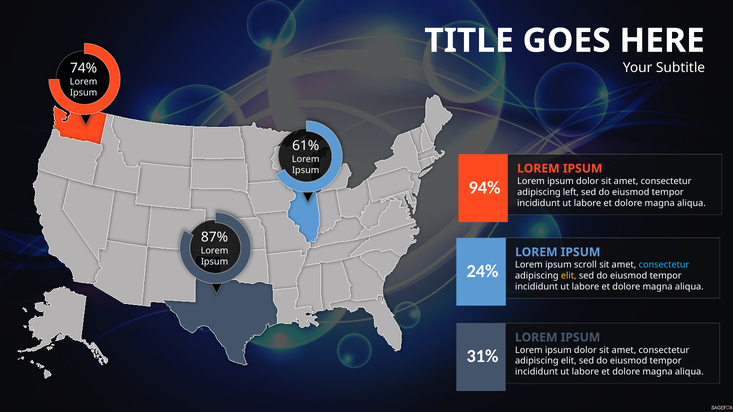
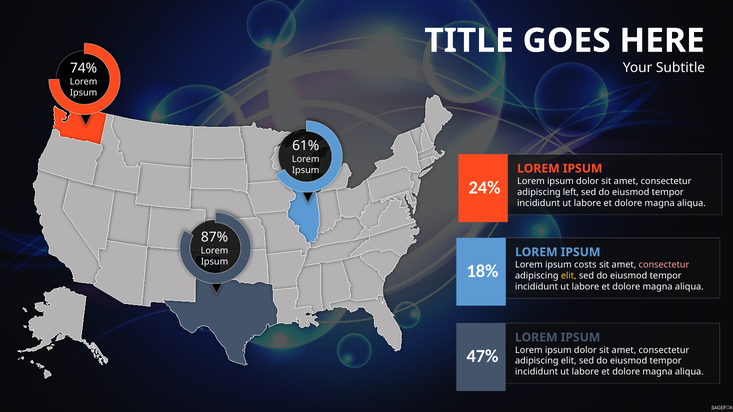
94%: 94% -> 24%
scroll: scroll -> costs
consectetur at (664, 265) colour: light blue -> pink
24%: 24% -> 18%
31%: 31% -> 47%
